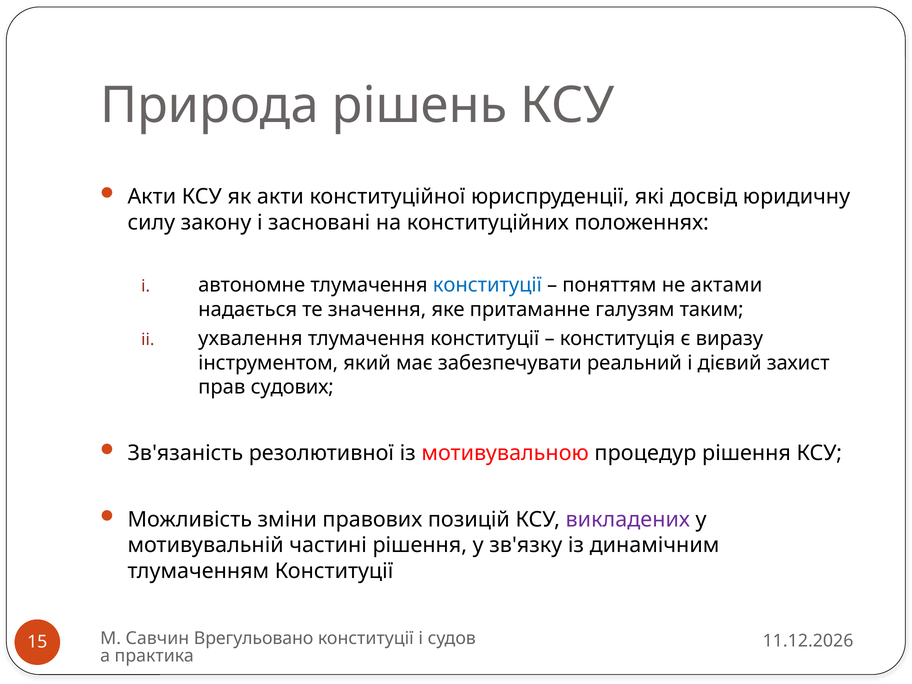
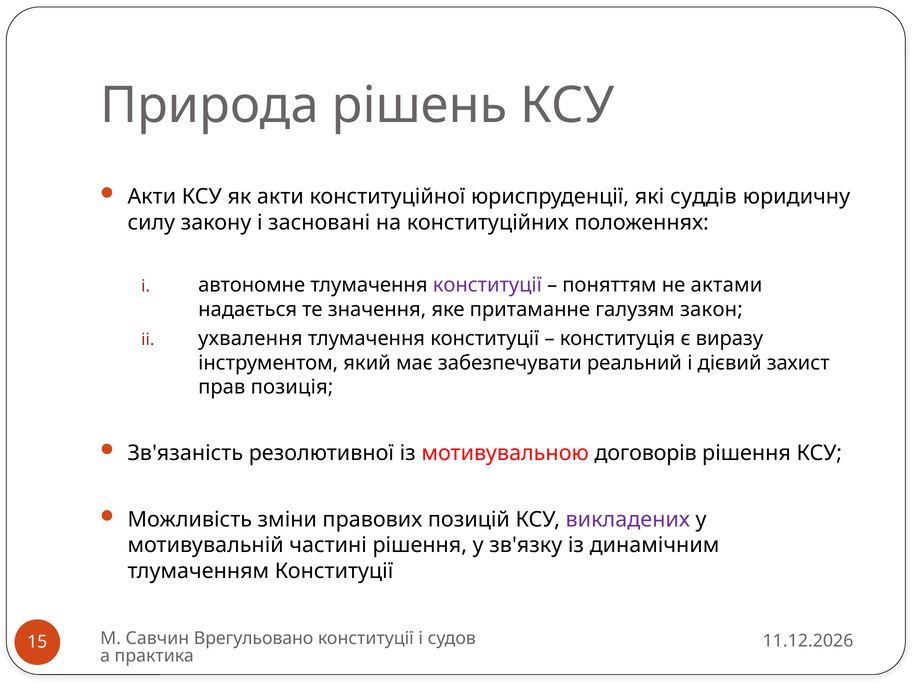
досвід: досвід -> суддів
конституції at (487, 285) colour: blue -> purple
таким: таким -> закон
судових: судових -> позиція
процедур: процедур -> договорів
